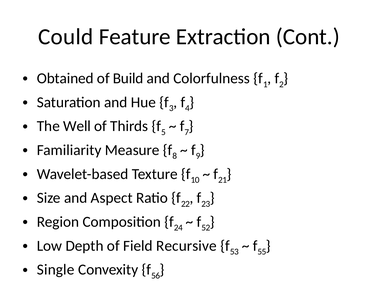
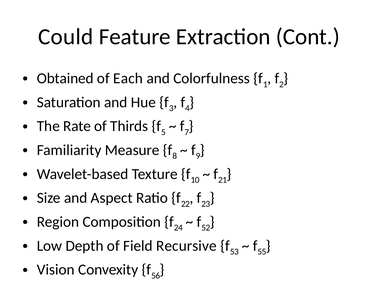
Build: Build -> Each
Well: Well -> Rate
Single: Single -> Vision
